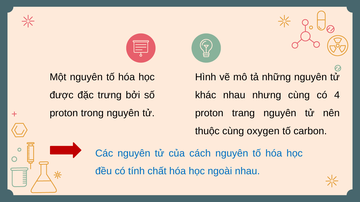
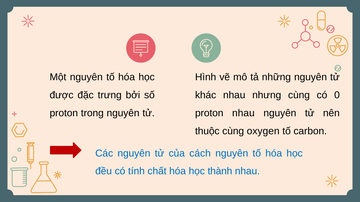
4: 4 -> 0
proton trang: trang -> nhau
ngoài: ngoài -> thành
